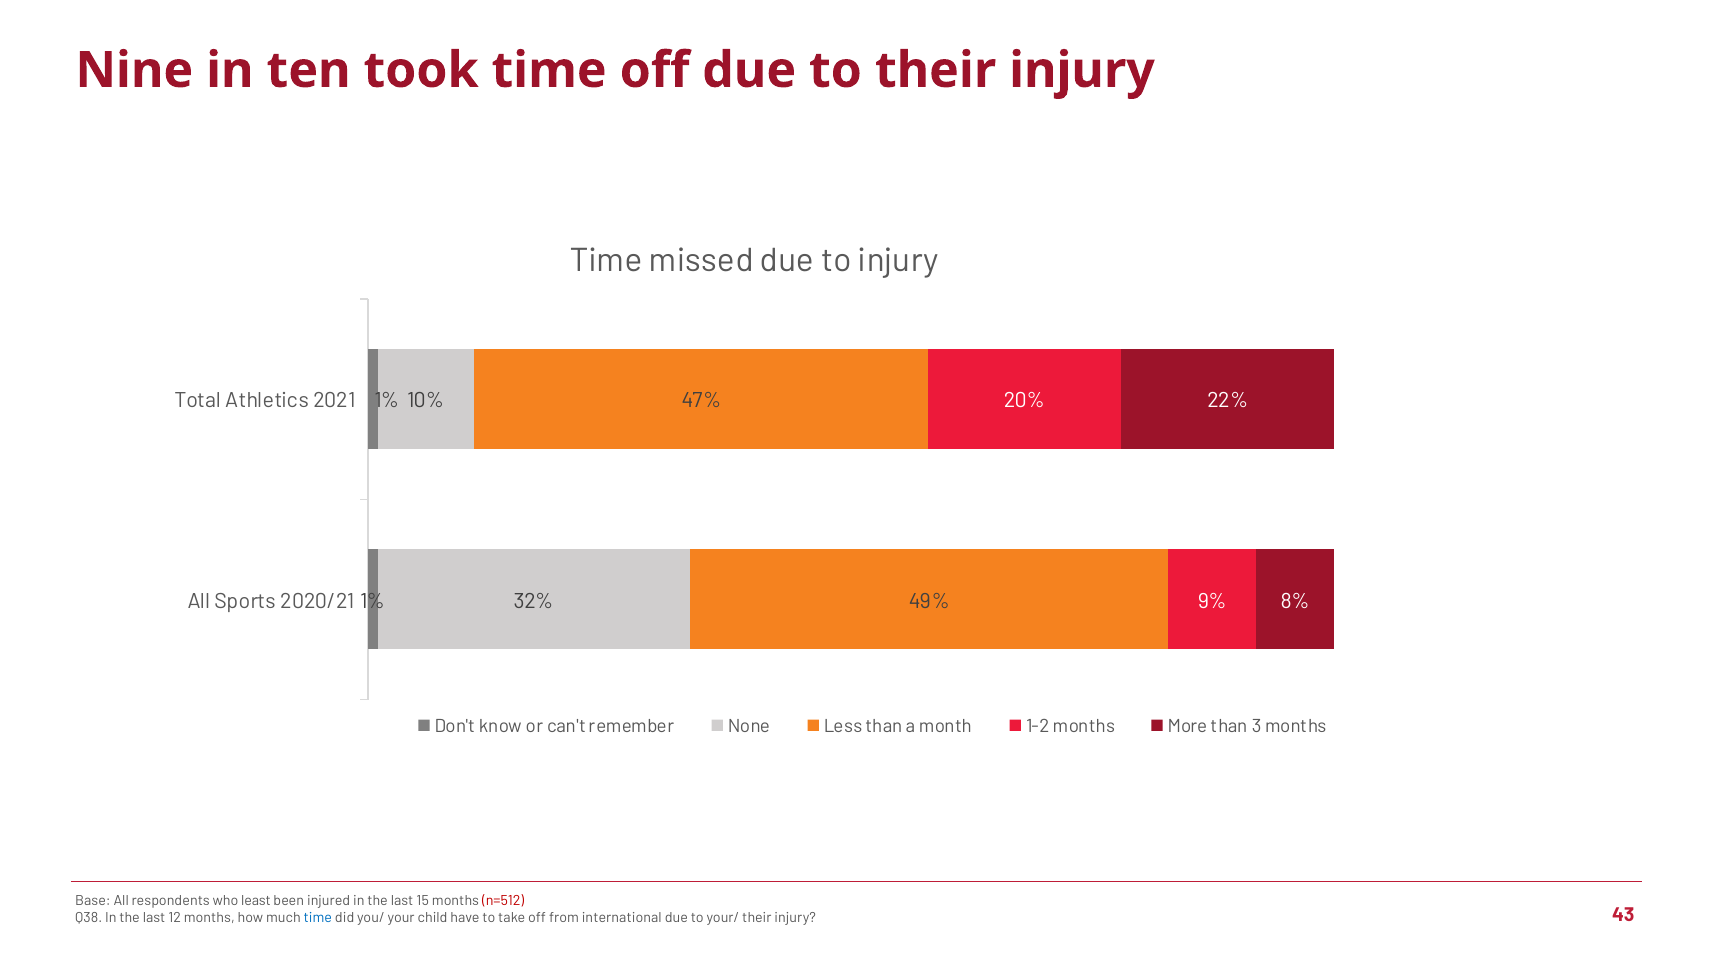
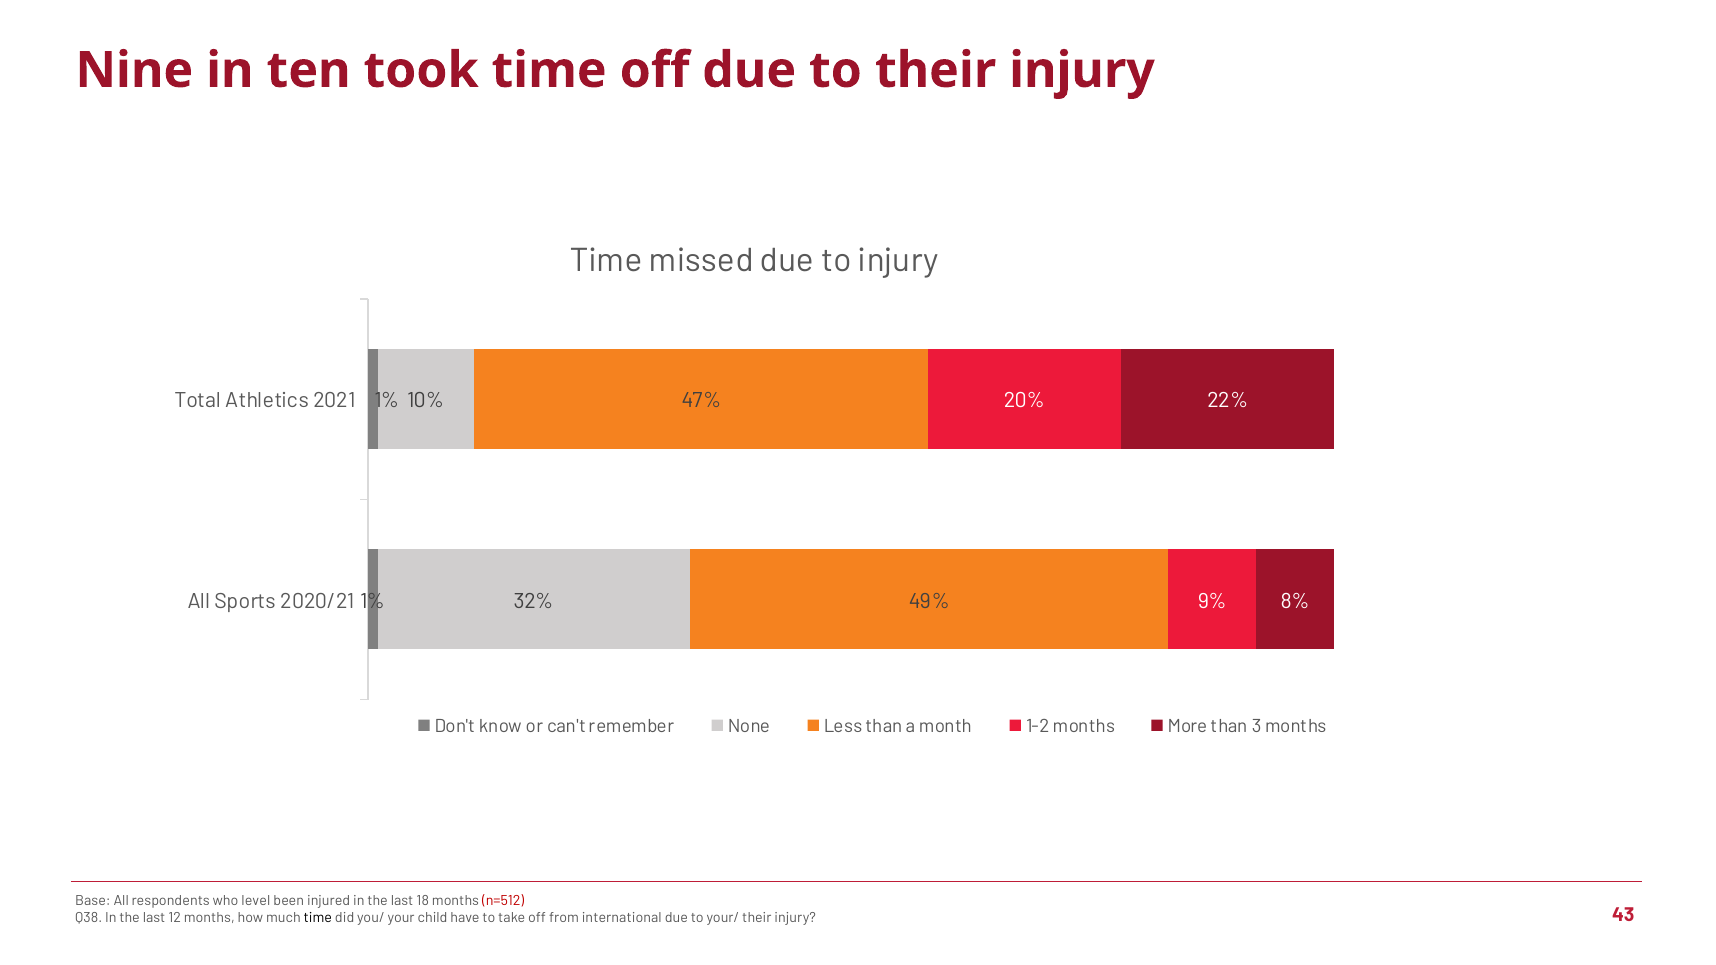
least: least -> level
15: 15 -> 18
time at (318, 918) colour: blue -> black
